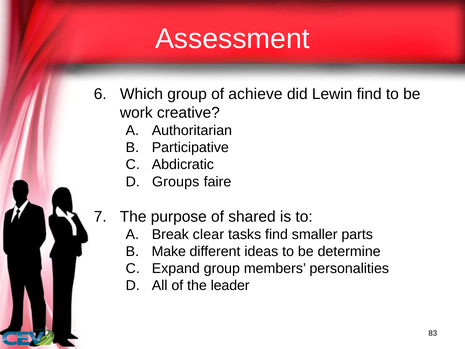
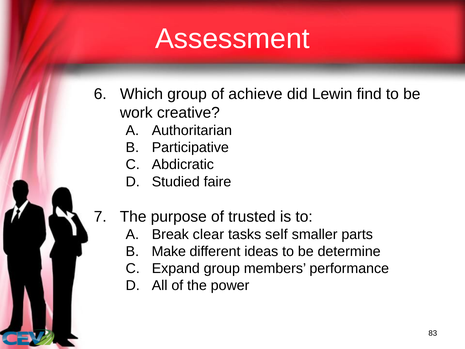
Groups: Groups -> Studied
shared: shared -> trusted
tasks find: find -> self
personalities: personalities -> performance
leader: leader -> power
